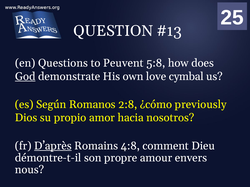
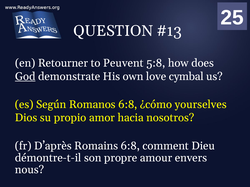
Questions: Questions -> Retourner
Romanos 2:8: 2:8 -> 6:8
previously: previously -> yourselves
D’après underline: present -> none
Romains 4:8: 4:8 -> 6:8
